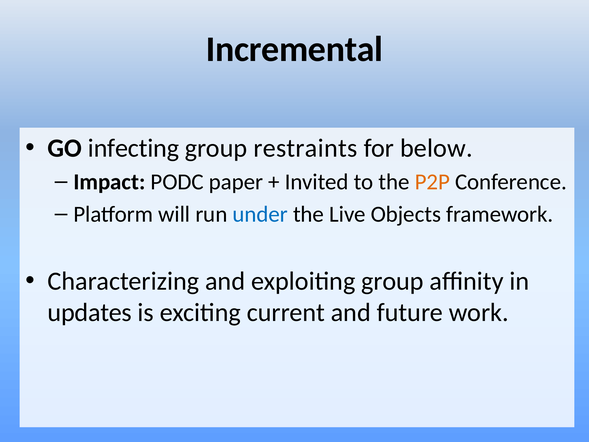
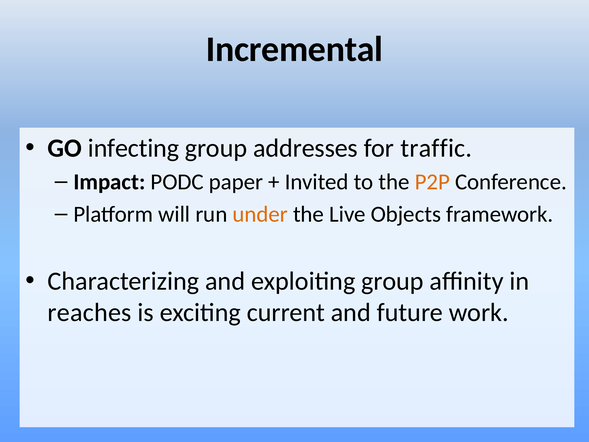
restraints: restraints -> addresses
below: below -> traffic
under colour: blue -> orange
updates: updates -> reaches
